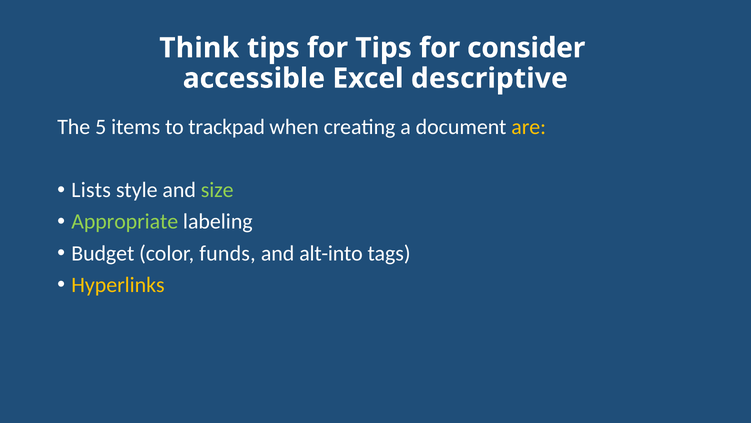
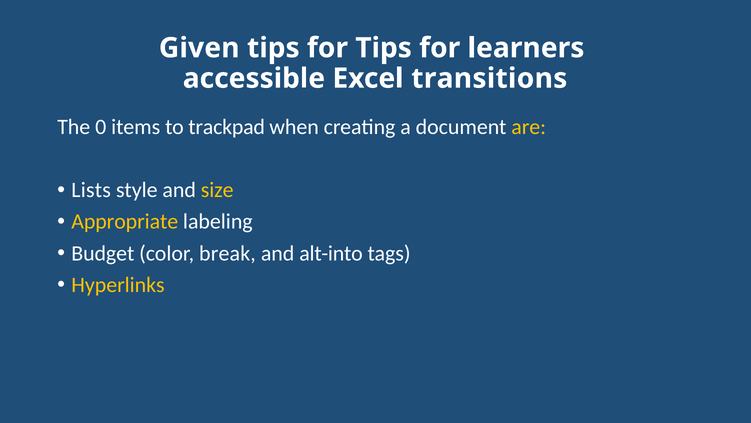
Think: Think -> Given
consider: consider -> learners
descriptive: descriptive -> transitions
5: 5 -> 0
size colour: light green -> yellow
Appropriate colour: light green -> yellow
funds: funds -> break
